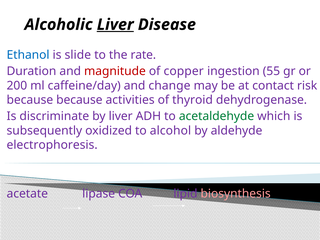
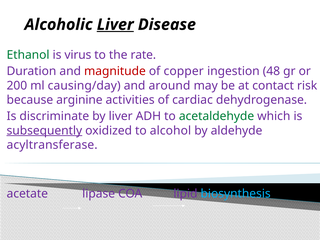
Ethanol colour: blue -> green
slide: slide -> virus
55: 55 -> 48
caffeine/day: caffeine/day -> causing/day
change: change -> around
because because: because -> arginine
thyroid: thyroid -> cardiac
subsequently underline: none -> present
electrophoresis: electrophoresis -> acyltransferase
biosynthesis colour: pink -> light blue
